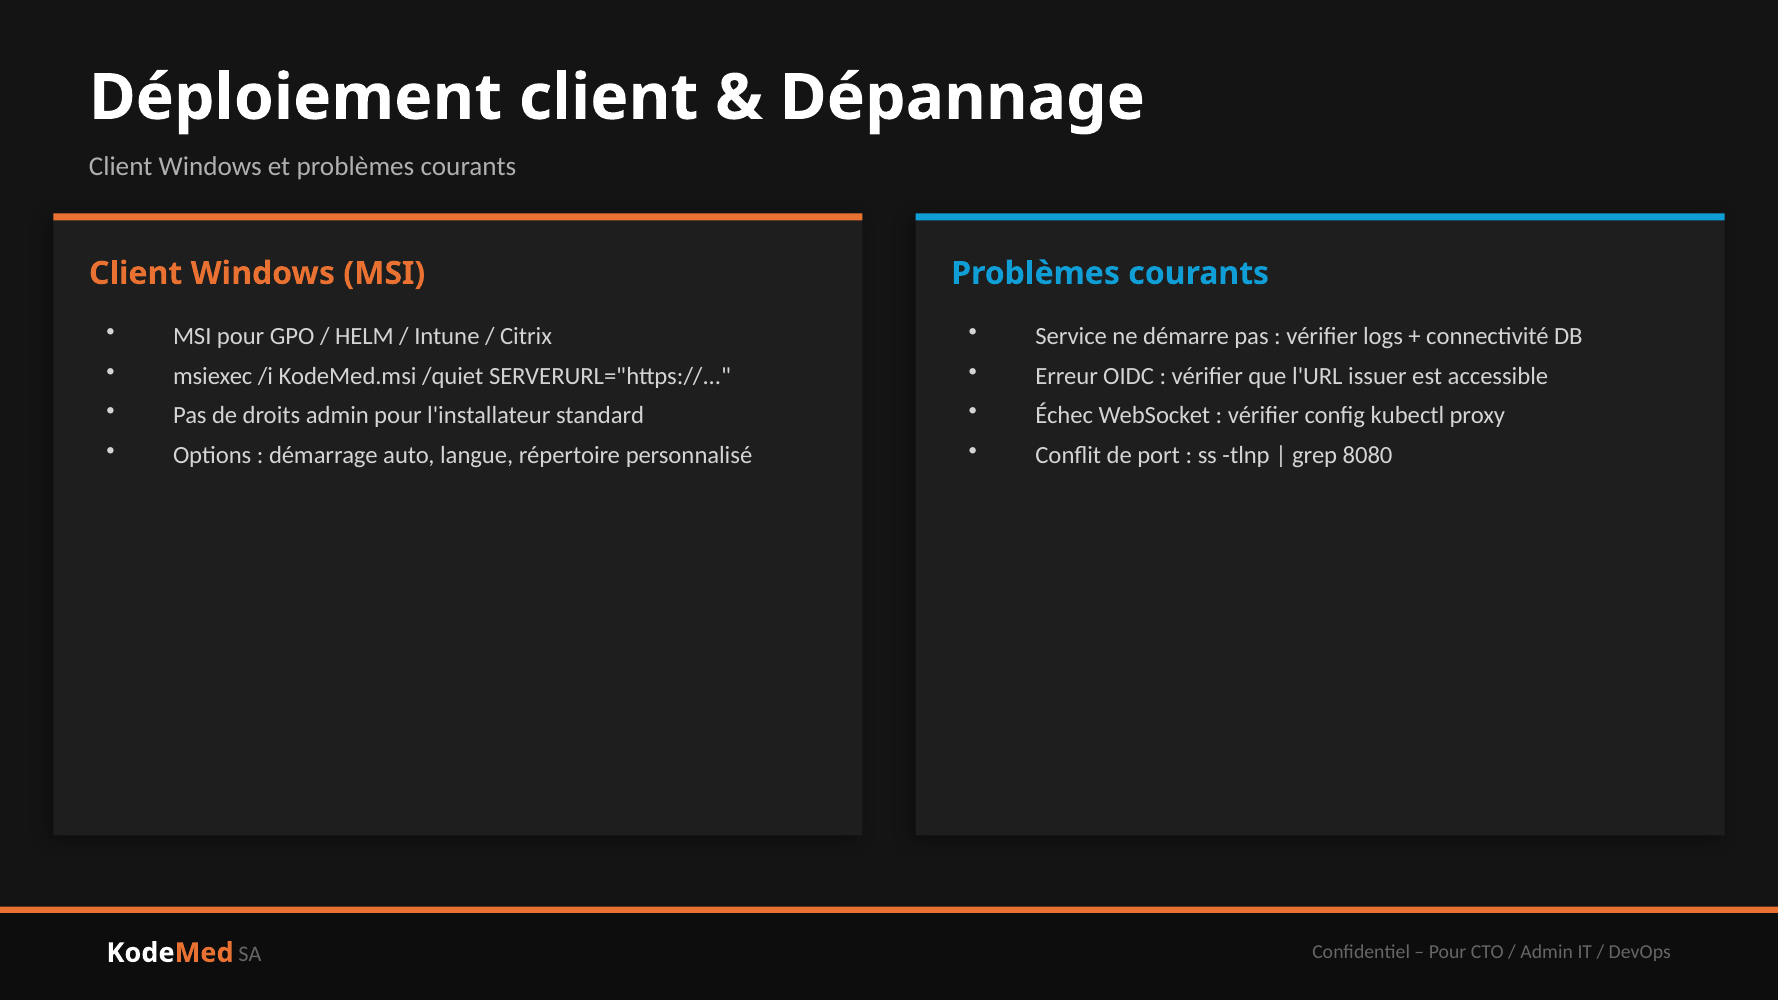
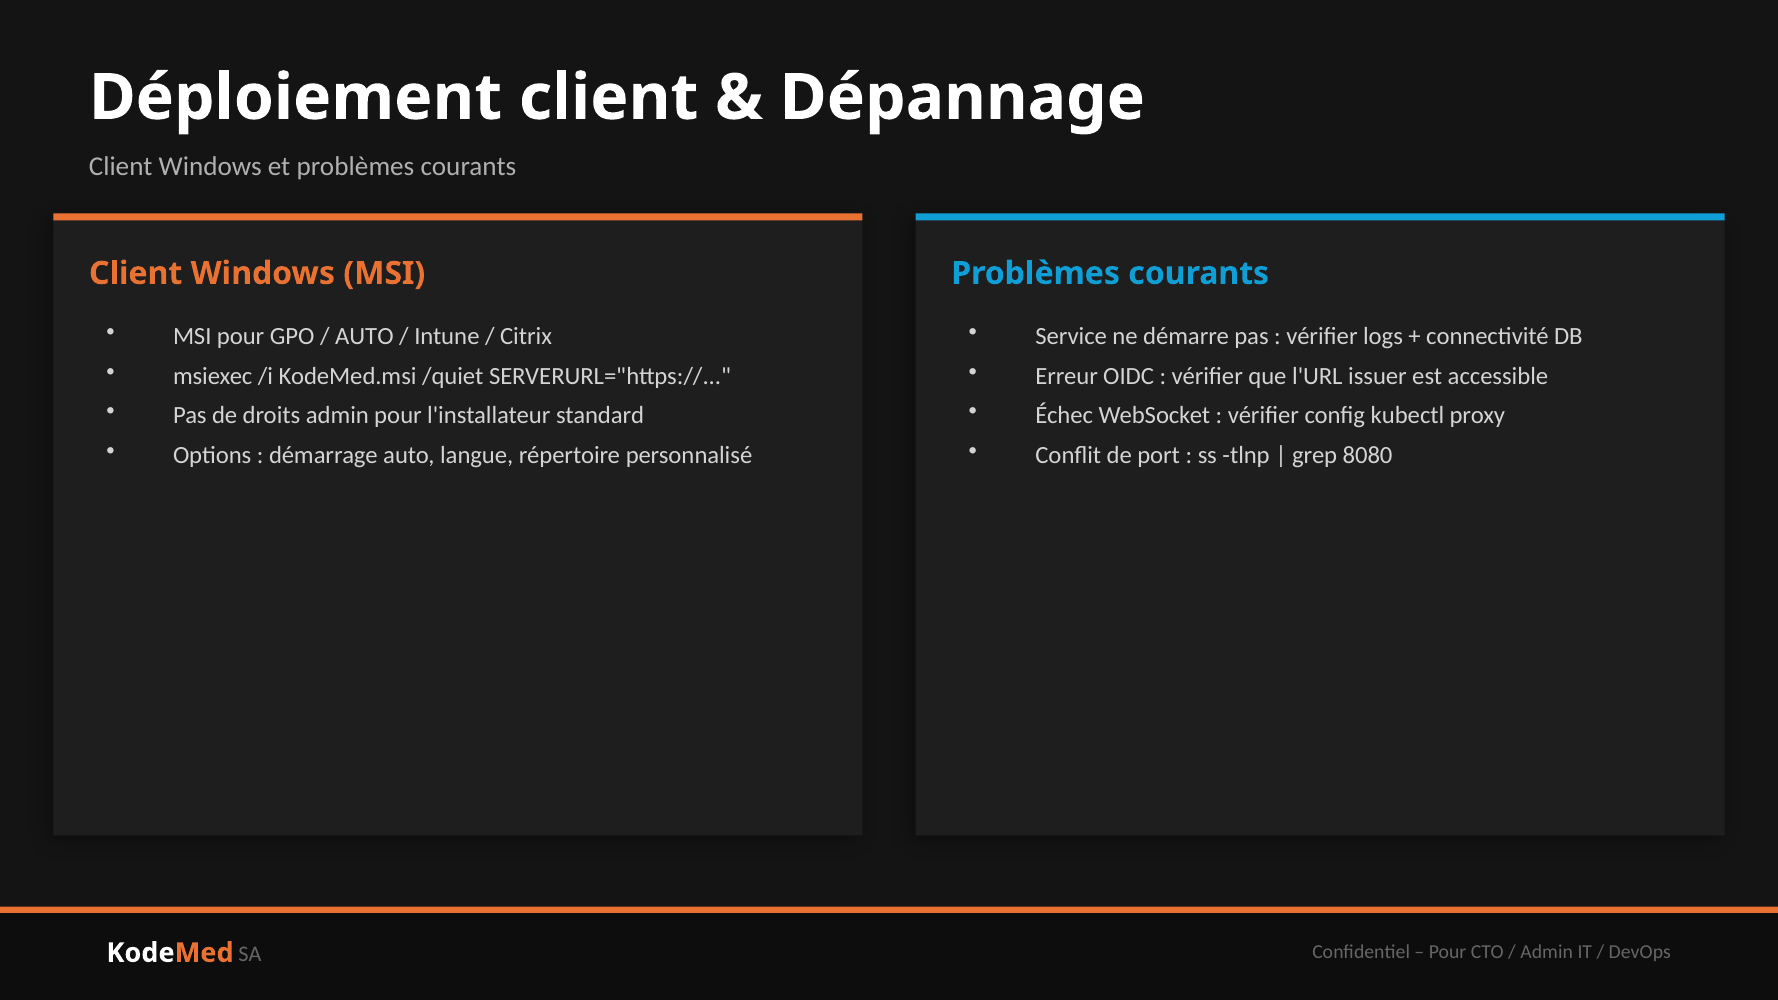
HELM at (364, 336): HELM -> AUTO
